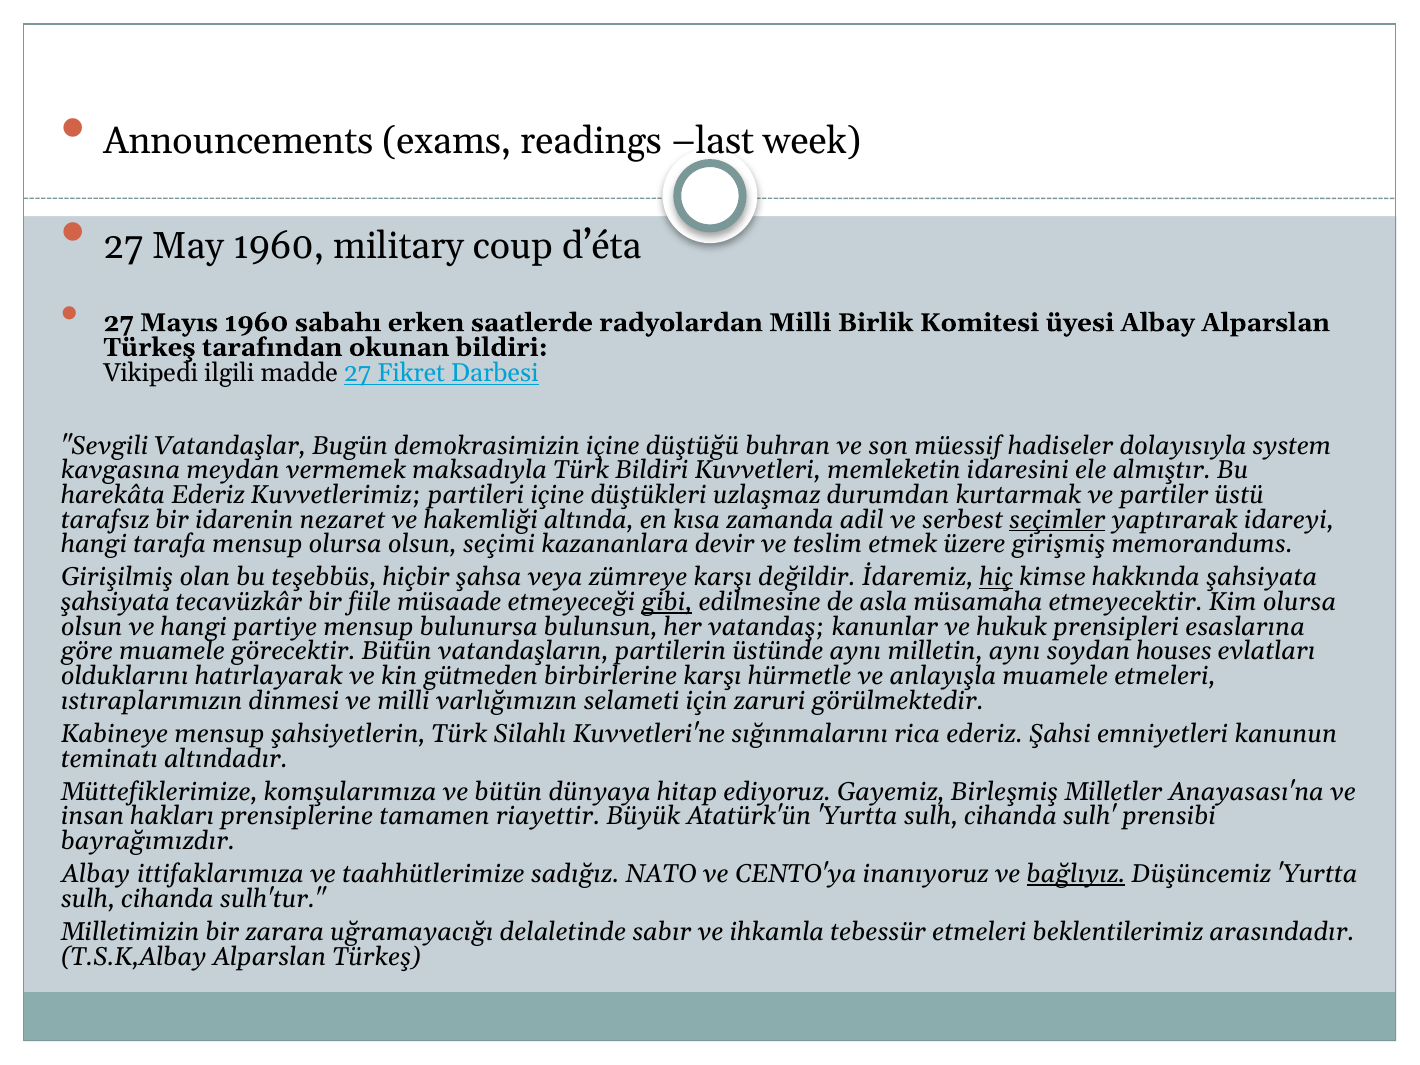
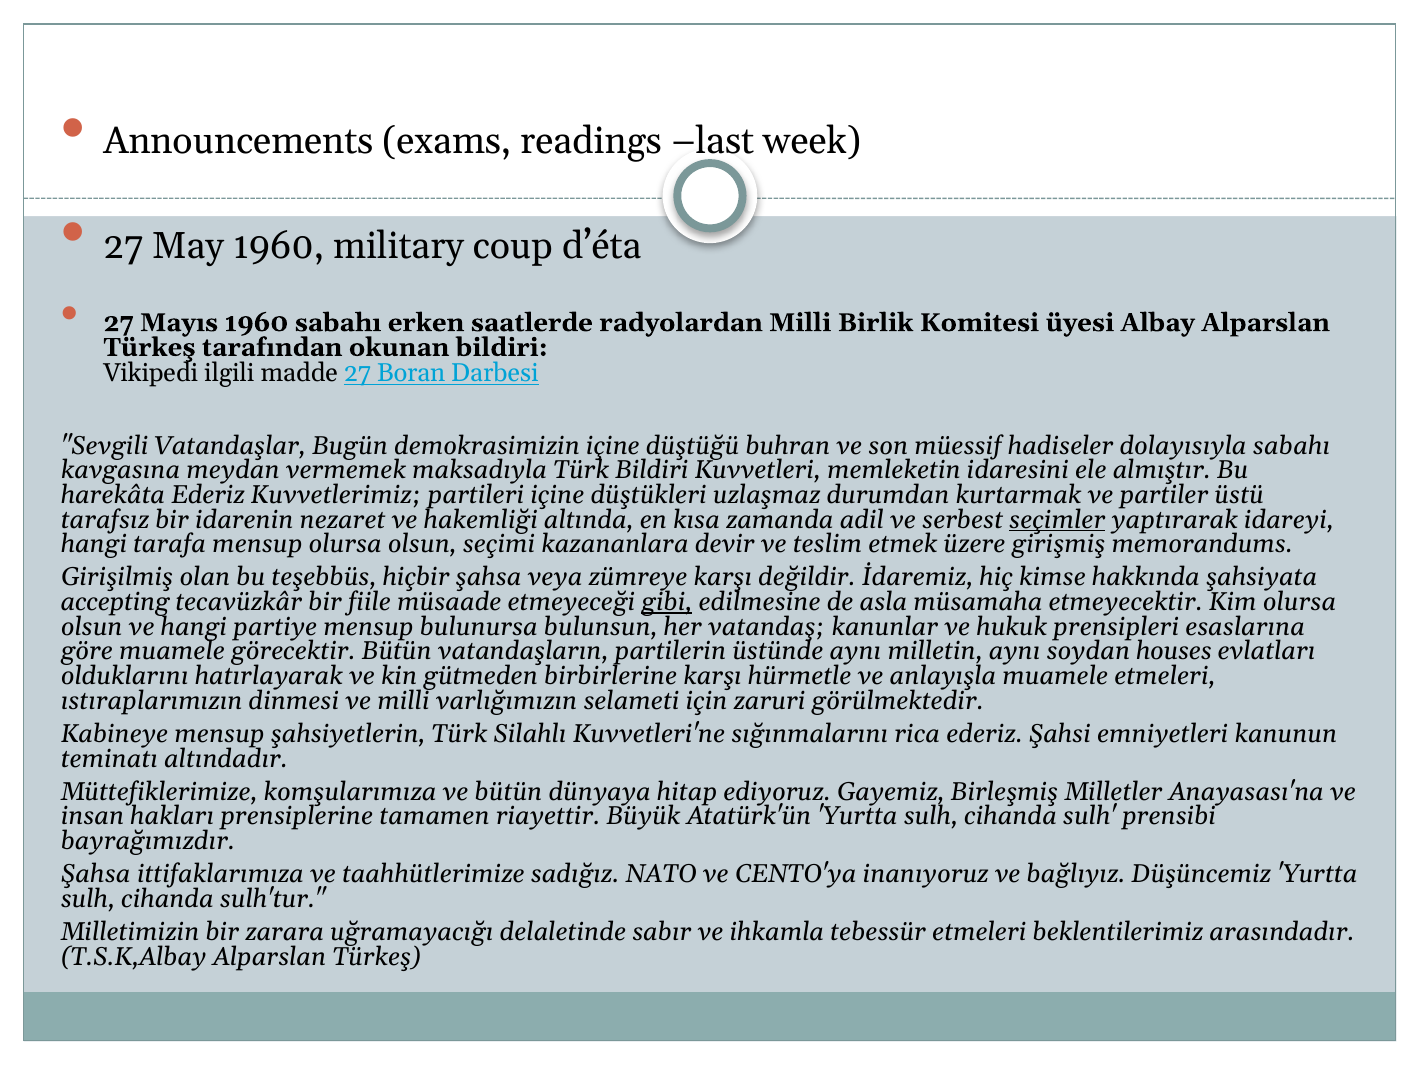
Fikret: Fikret -> Boran
dolayısıyla system: system -> sabahı
hiç underline: present -> none
şahsiyata at (115, 602): şahsiyata -> accepting
Albay at (96, 874): Albay -> Şahsa
bağlıyız underline: present -> none
